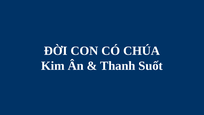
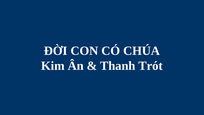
Suốt: Suốt -> Trót
